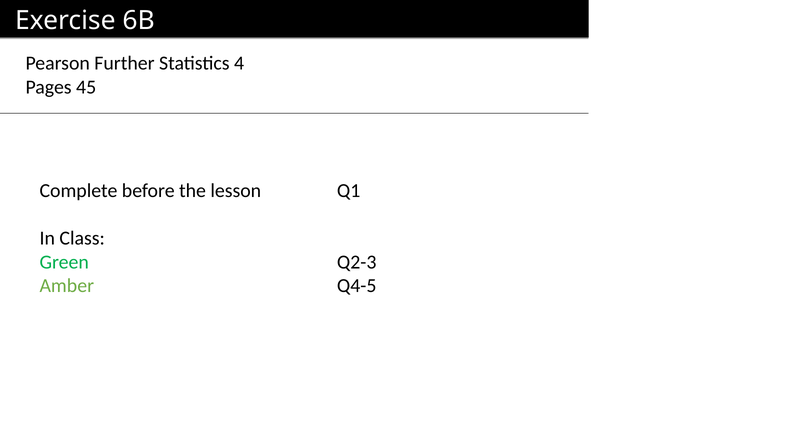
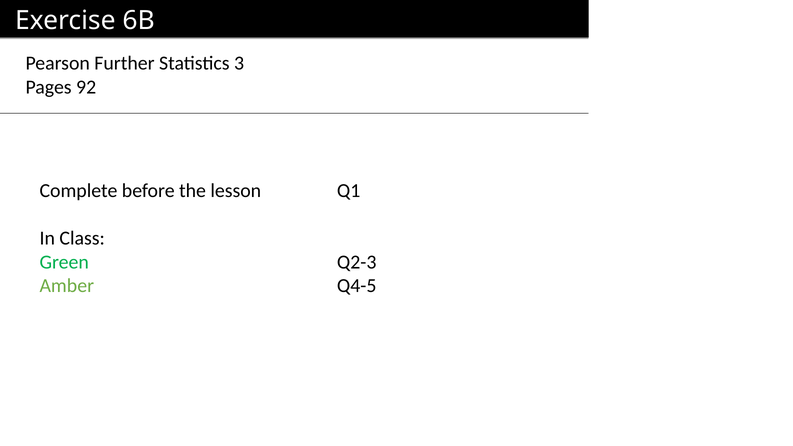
4: 4 -> 3
45: 45 -> 92
